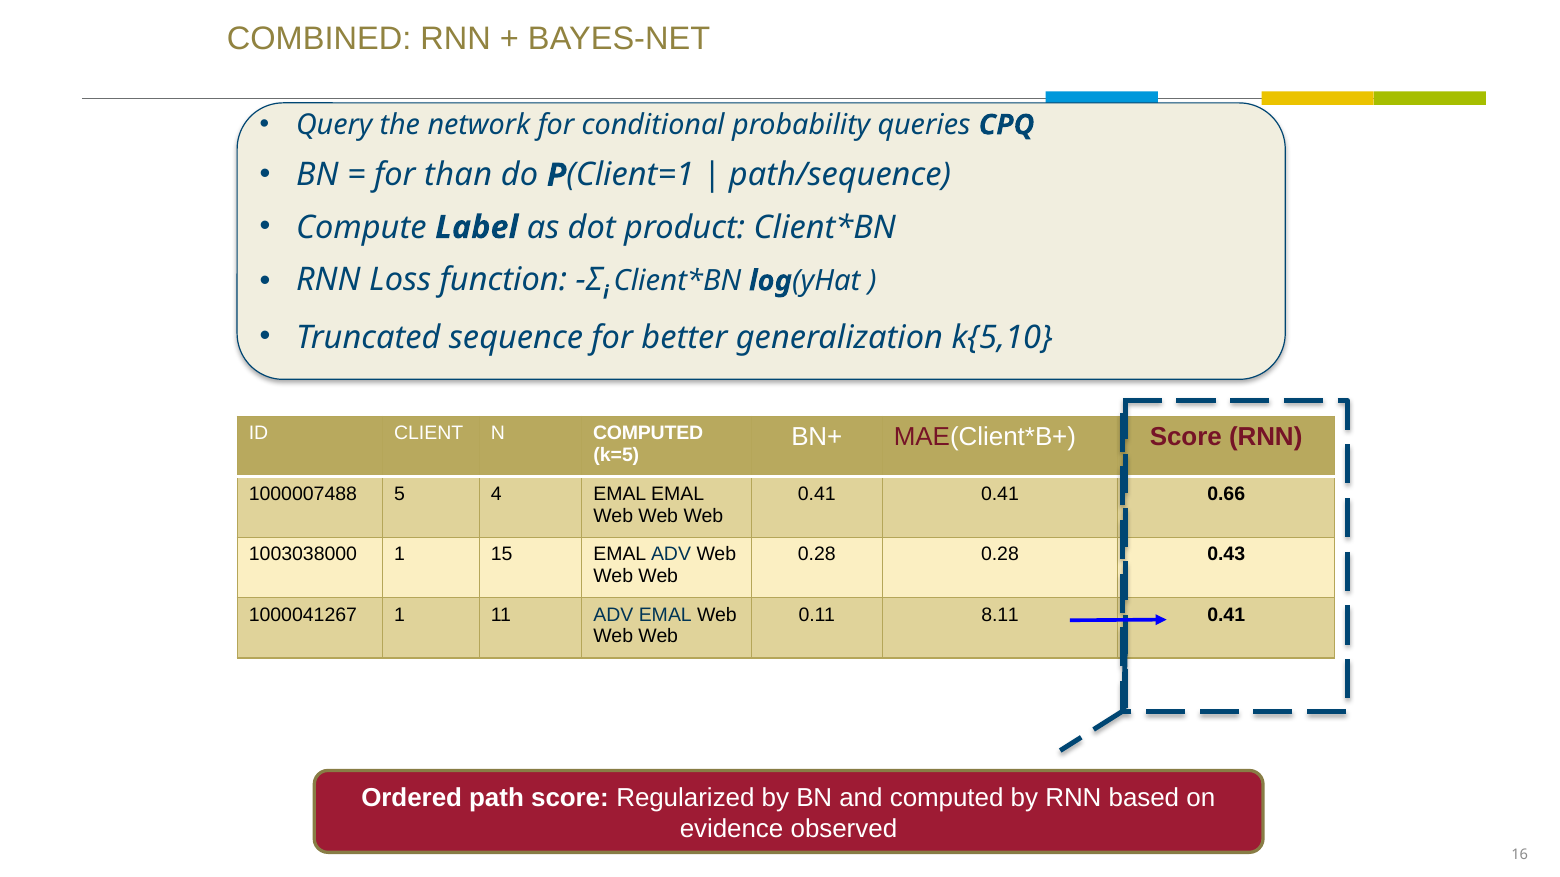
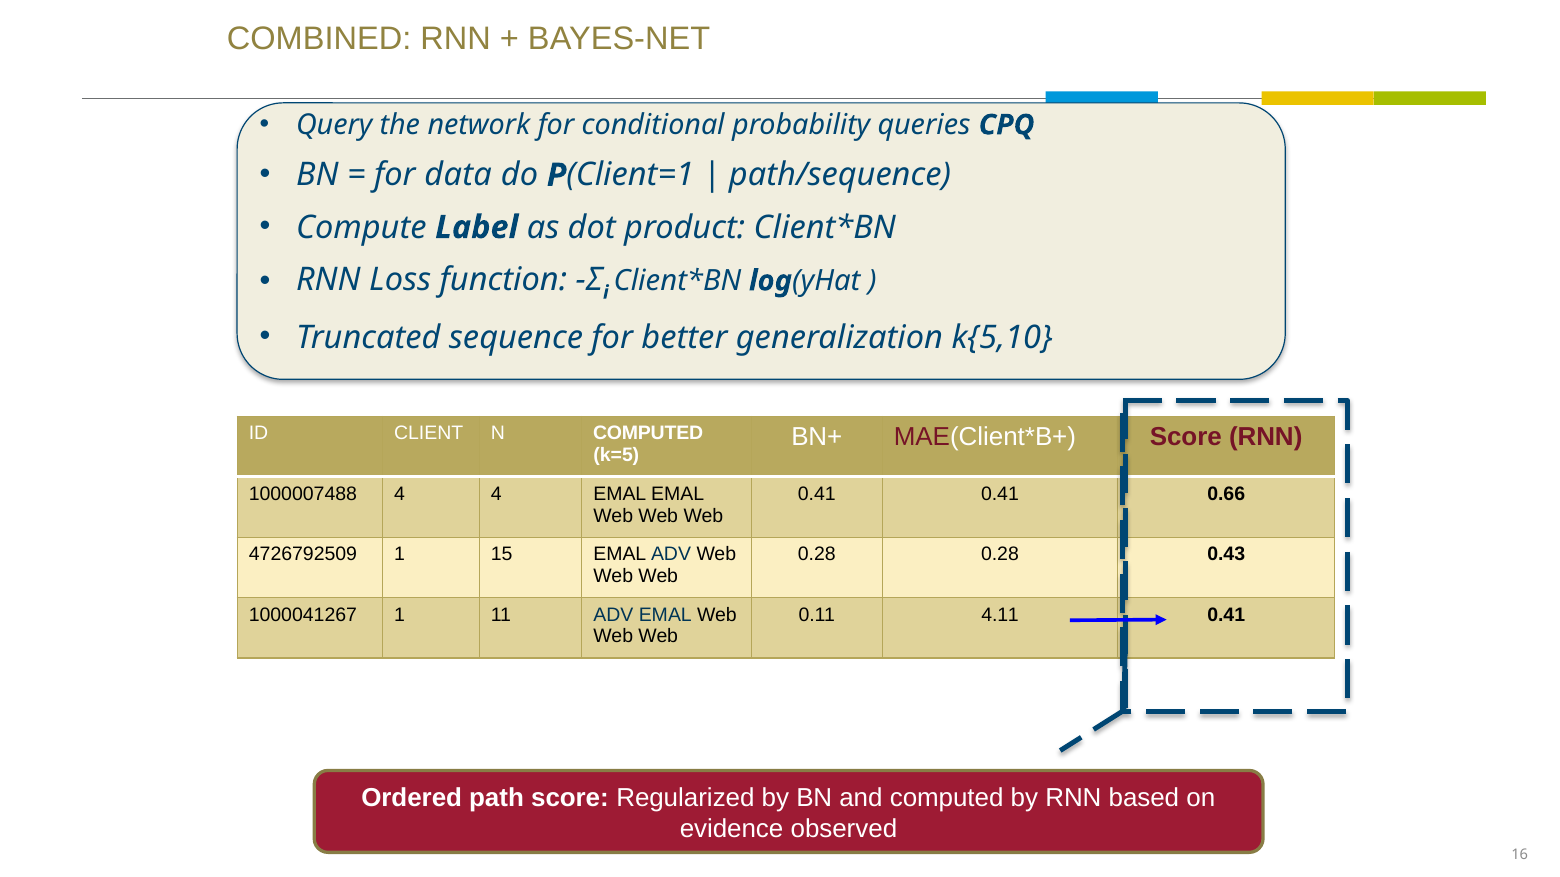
than: than -> data
1000007488 5: 5 -> 4
1003038000: 1003038000 -> 4726792509
8.11: 8.11 -> 4.11
